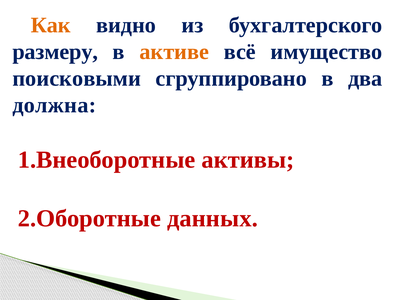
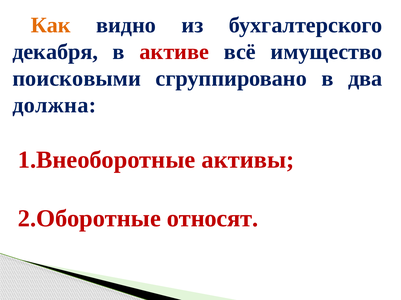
размеру: размеру -> декабря
активе colour: orange -> red
данных: данных -> относят
